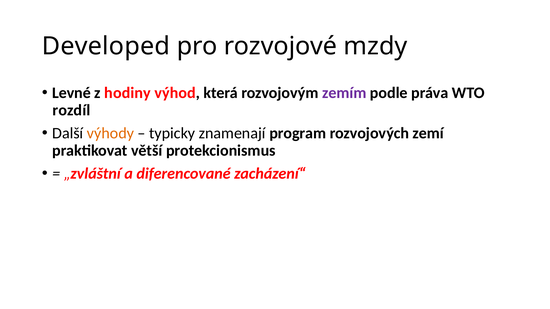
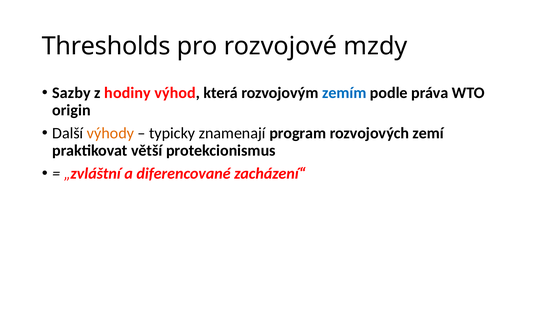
Developed: Developed -> Thresholds
Levné: Levné -> Sazby
zemím colour: purple -> blue
rozdíl: rozdíl -> origin
